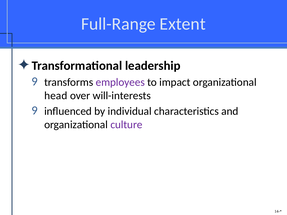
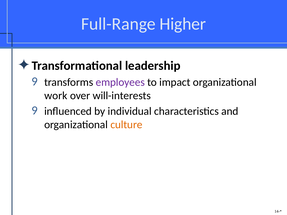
Extent: Extent -> Higher
head: head -> work
culture colour: purple -> orange
